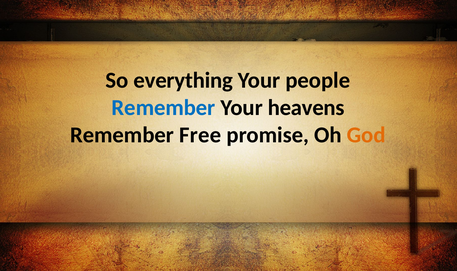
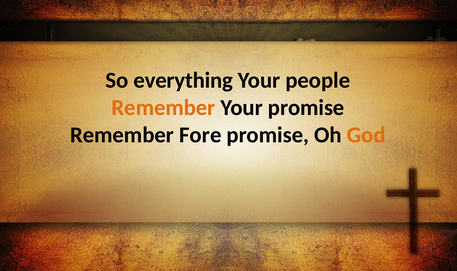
Remember at (164, 108) colour: blue -> orange
Your heavens: heavens -> promise
Free: Free -> Fore
